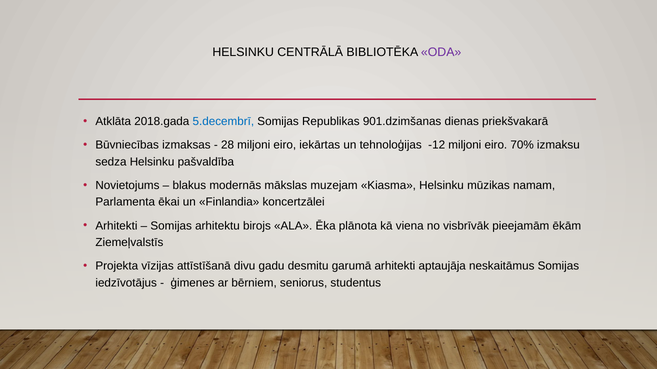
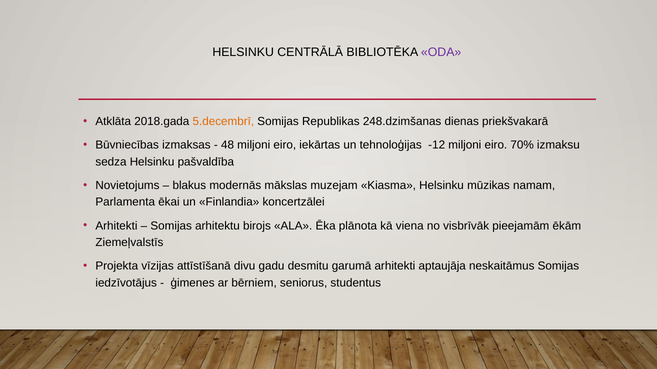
5.decembrī colour: blue -> orange
901.dzimšanas: 901.dzimšanas -> 248.dzimšanas
28: 28 -> 48
